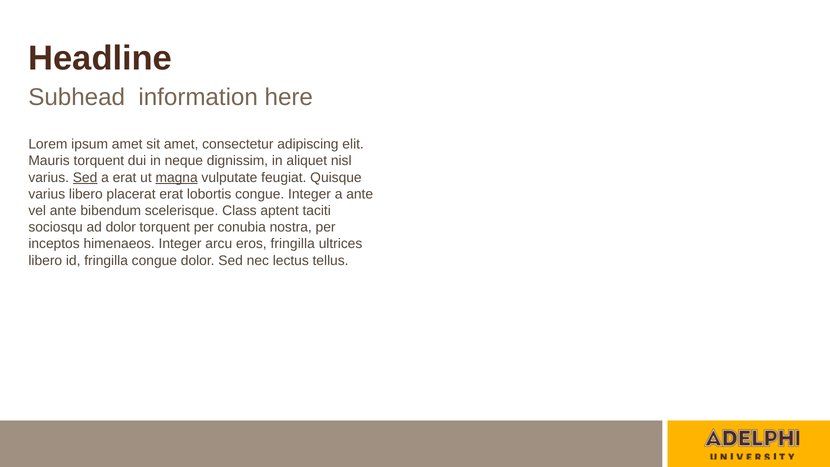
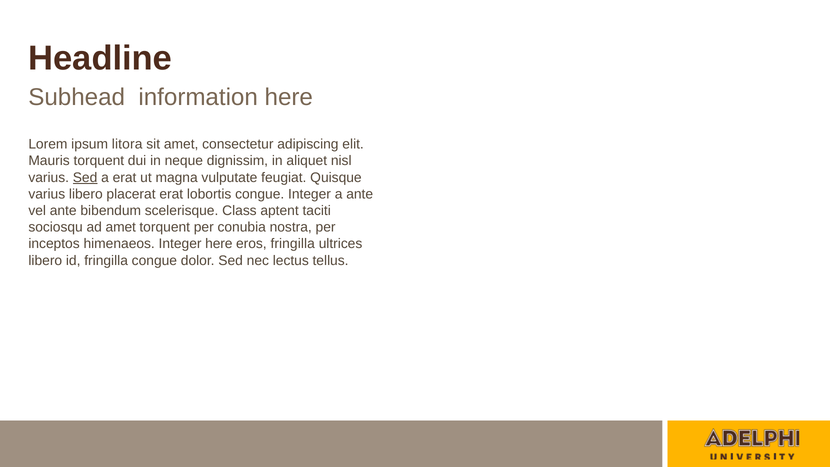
ipsum amet: amet -> litora
magna underline: present -> none
ad dolor: dolor -> amet
Integer arcu: arcu -> here
